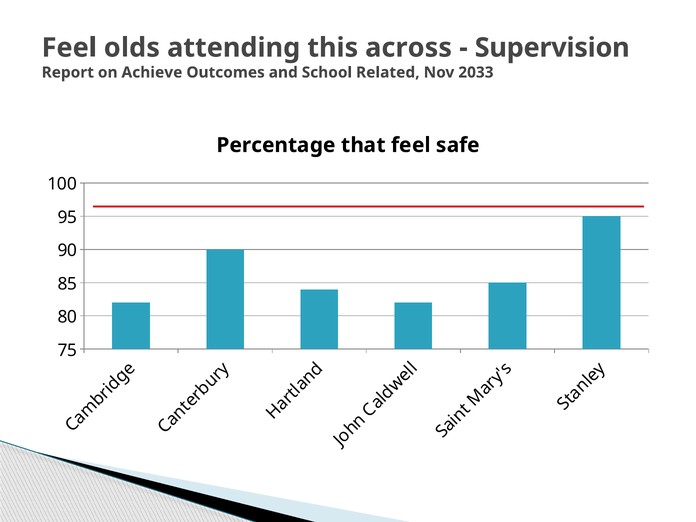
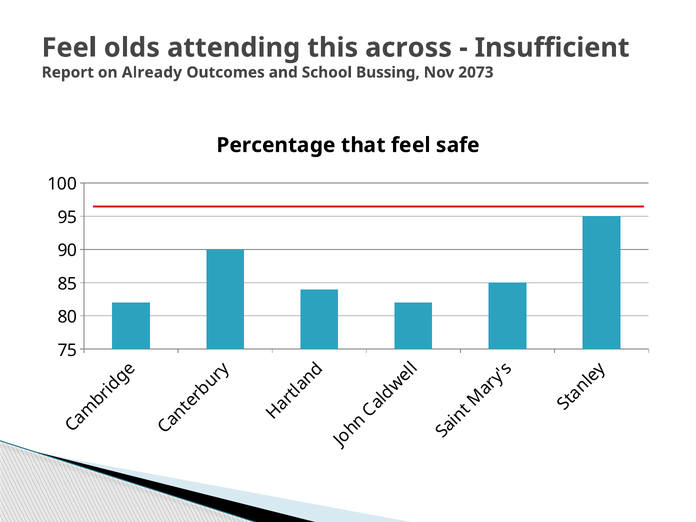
Supervision: Supervision -> Insufficient
Achieve: Achieve -> Already
Related: Related -> Bussing
2033: 2033 -> 2073
